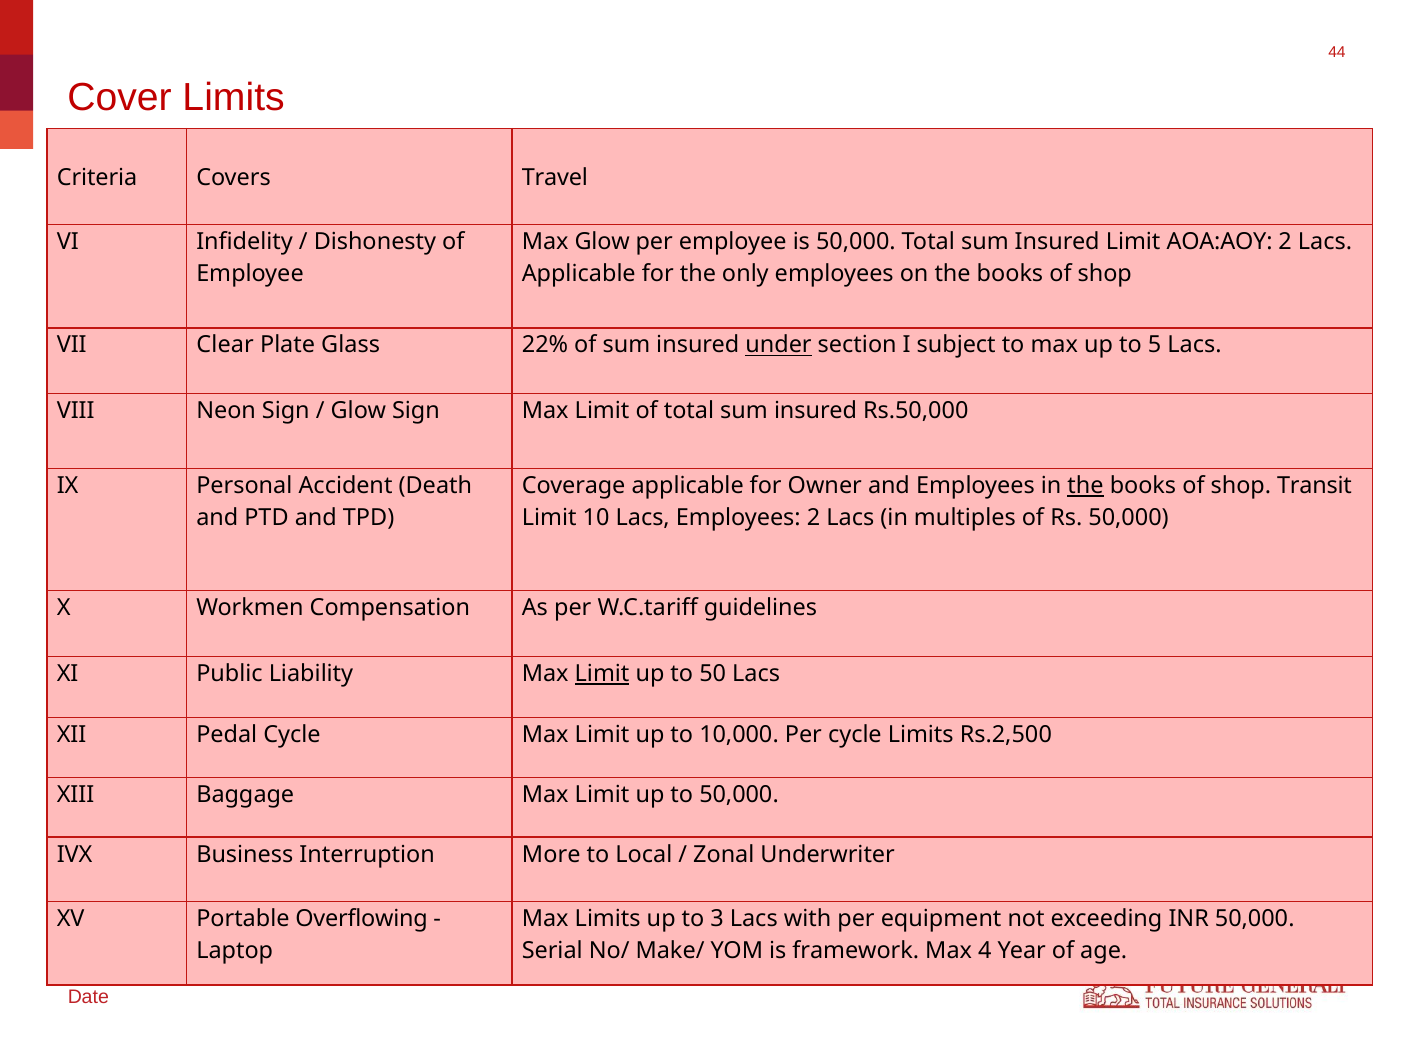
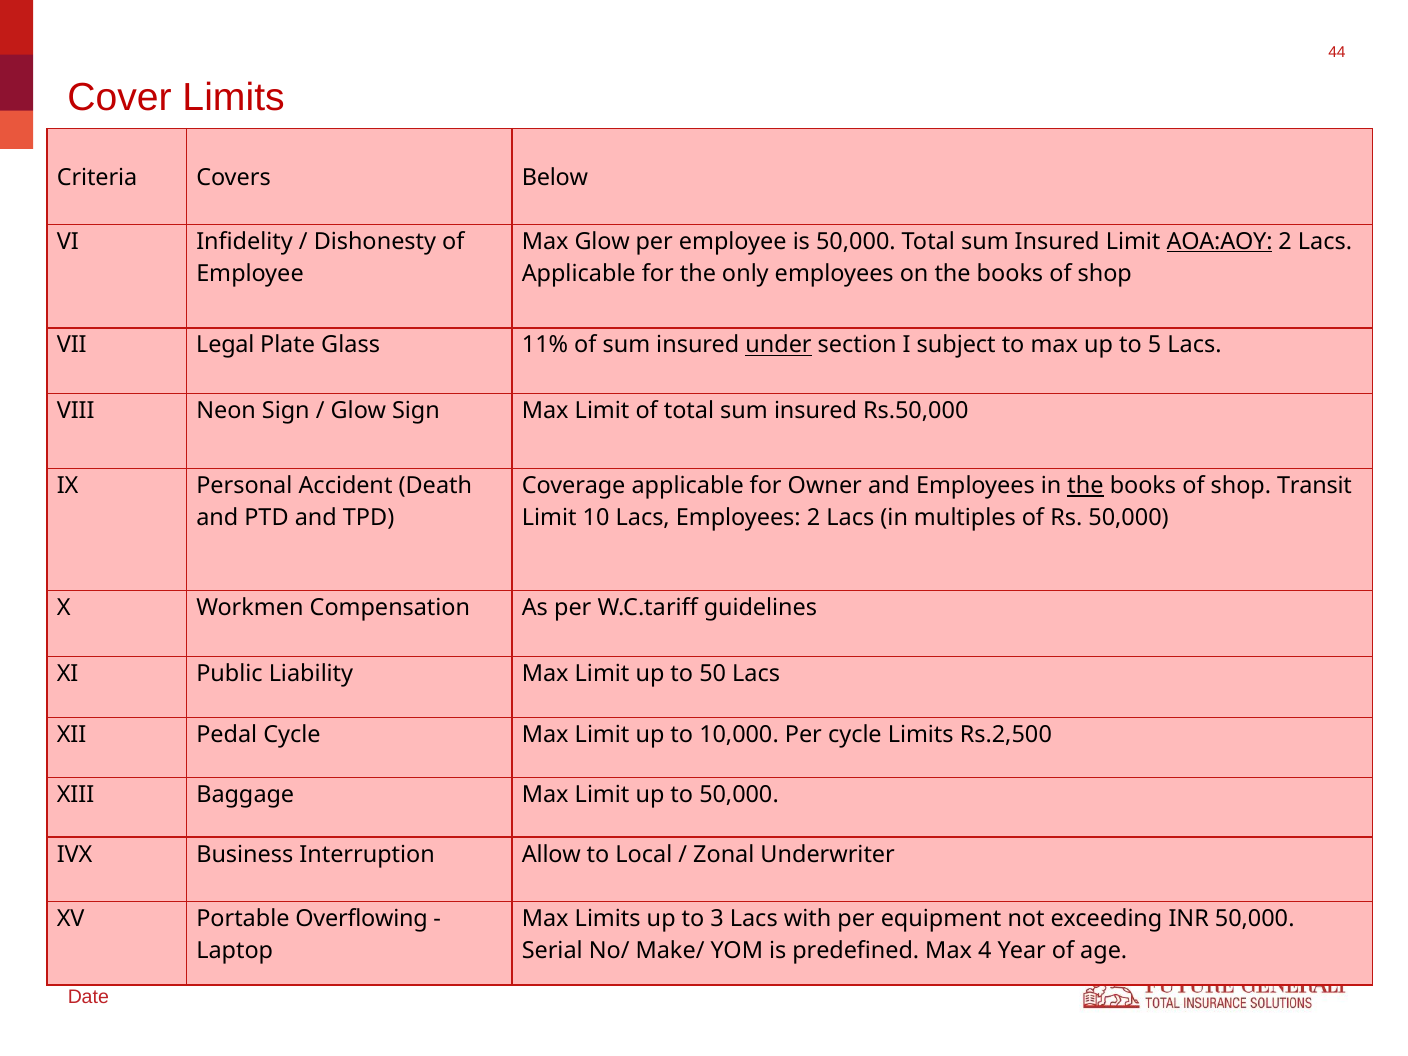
Travel: Travel -> Below
AOA:AOY underline: none -> present
Clear: Clear -> Legal
22%: 22% -> 11%
Limit at (602, 674) underline: present -> none
More: More -> Allow
framework: framework -> predefined
